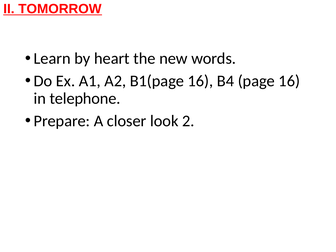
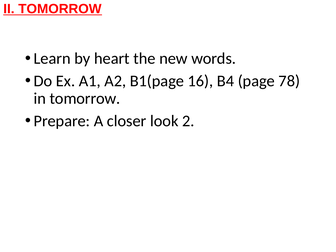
page 16: 16 -> 78
in telephone: telephone -> tomorrow
